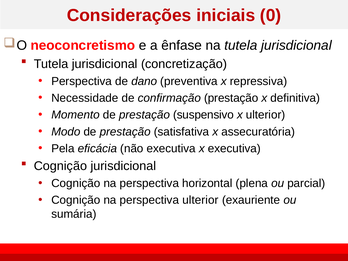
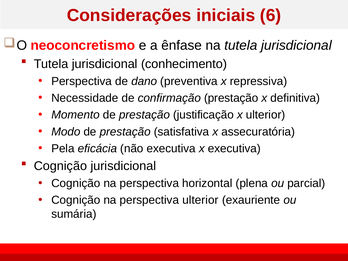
0: 0 -> 6
concretização: concretização -> conhecimento
suspensivo: suspensivo -> justificação
